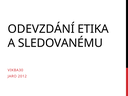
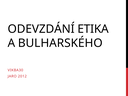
SLEDOVANÉMU: SLEDOVANÉMU -> BULHARSKÉHO
